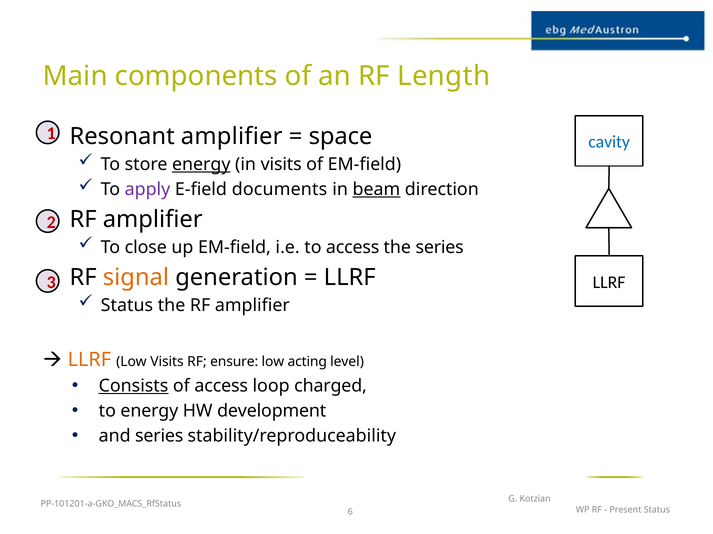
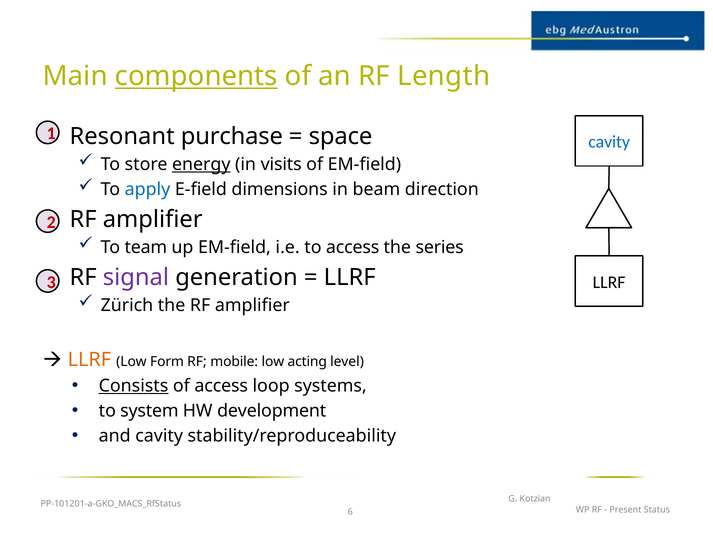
components underline: none -> present
Resonant amplifier: amplifier -> purchase
apply colour: purple -> blue
documents: documents -> dimensions
beam underline: present -> none
close: close -> team
signal colour: orange -> purple
Status at (127, 306): Status -> Zürich
Low Visits: Visits -> Form
ensure: ensure -> mobile
charged: charged -> systems
to energy: energy -> system
and series: series -> cavity
